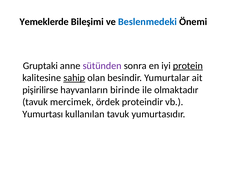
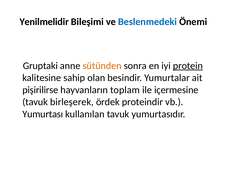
Yemeklerde: Yemeklerde -> Yenilmelidir
sütünden colour: purple -> orange
sahip underline: present -> none
birinde: birinde -> toplam
olmaktadır: olmaktadır -> içermesine
mercimek: mercimek -> birleşerek
